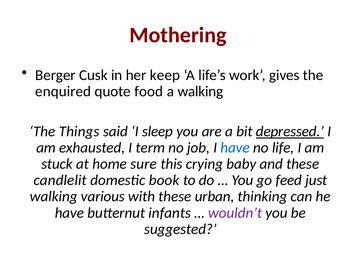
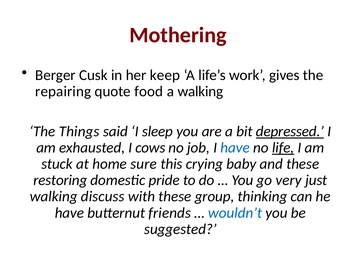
enquired: enquired -> repairing
term: term -> cows
life underline: none -> present
candlelit: candlelit -> restoring
book: book -> pride
feed: feed -> very
various: various -> discuss
urban: urban -> group
infants: infants -> friends
wouldn’t colour: purple -> blue
